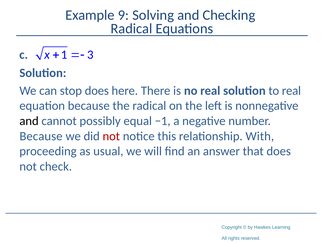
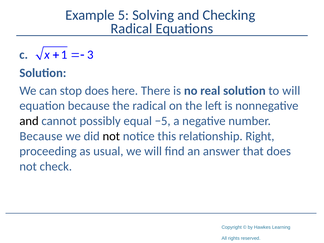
9: 9 -> 5
to real: real -> will
−1: −1 -> −5
not at (111, 136) colour: red -> black
With: With -> Right
